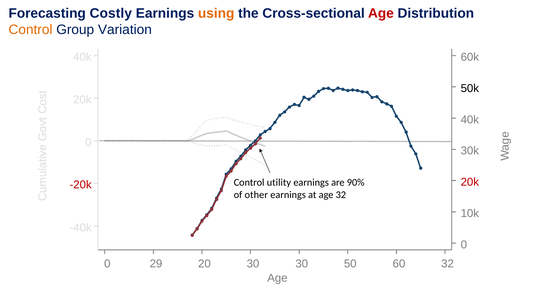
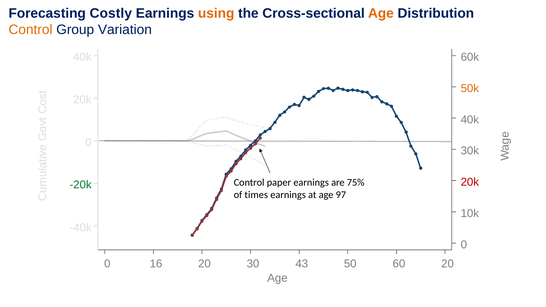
Age at (381, 13) colour: red -> orange
50k colour: black -> orange
utility: utility -> paper
90%: 90% -> 75%
-20k colour: red -> green
other: other -> times
age 32: 32 -> 97
29: 29 -> 16
30 30: 30 -> 43
60 32: 32 -> 20
